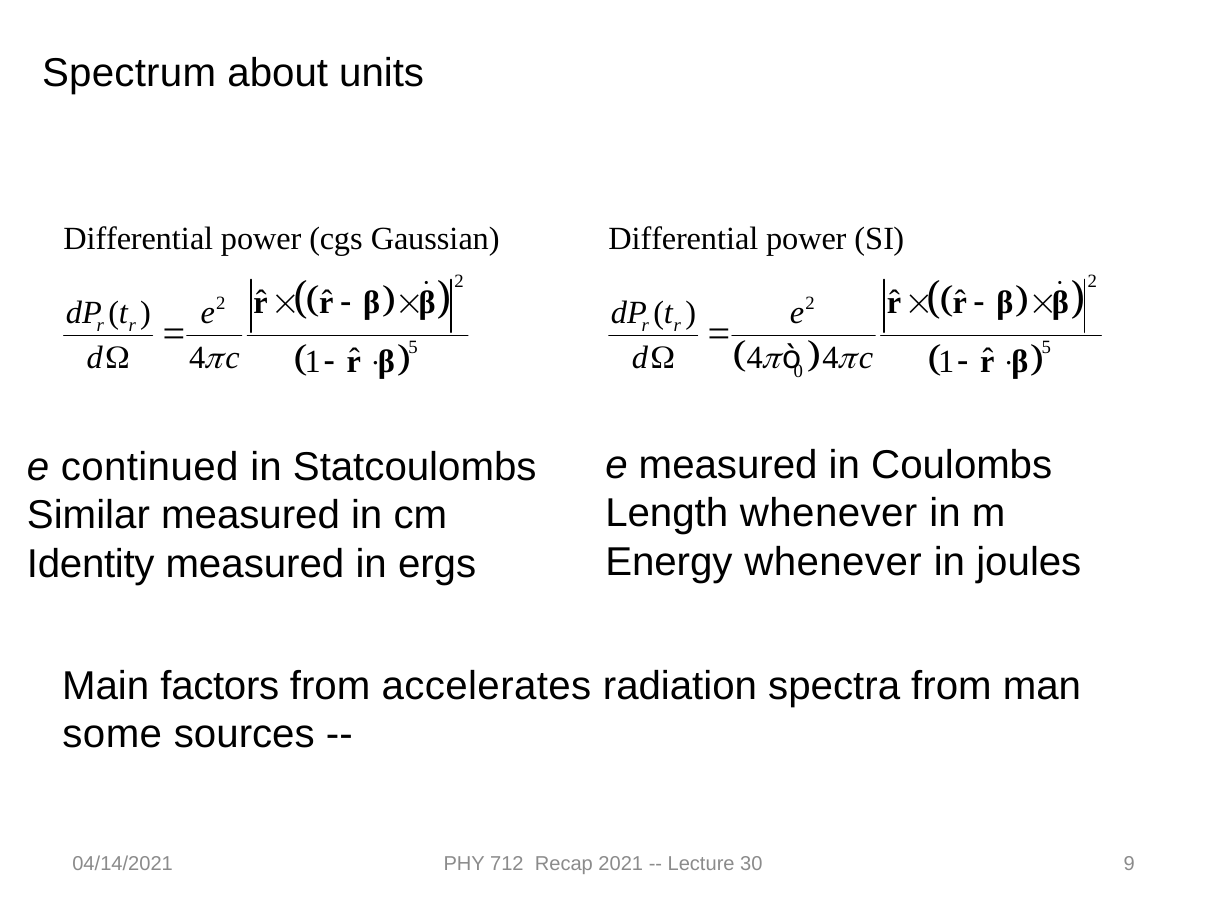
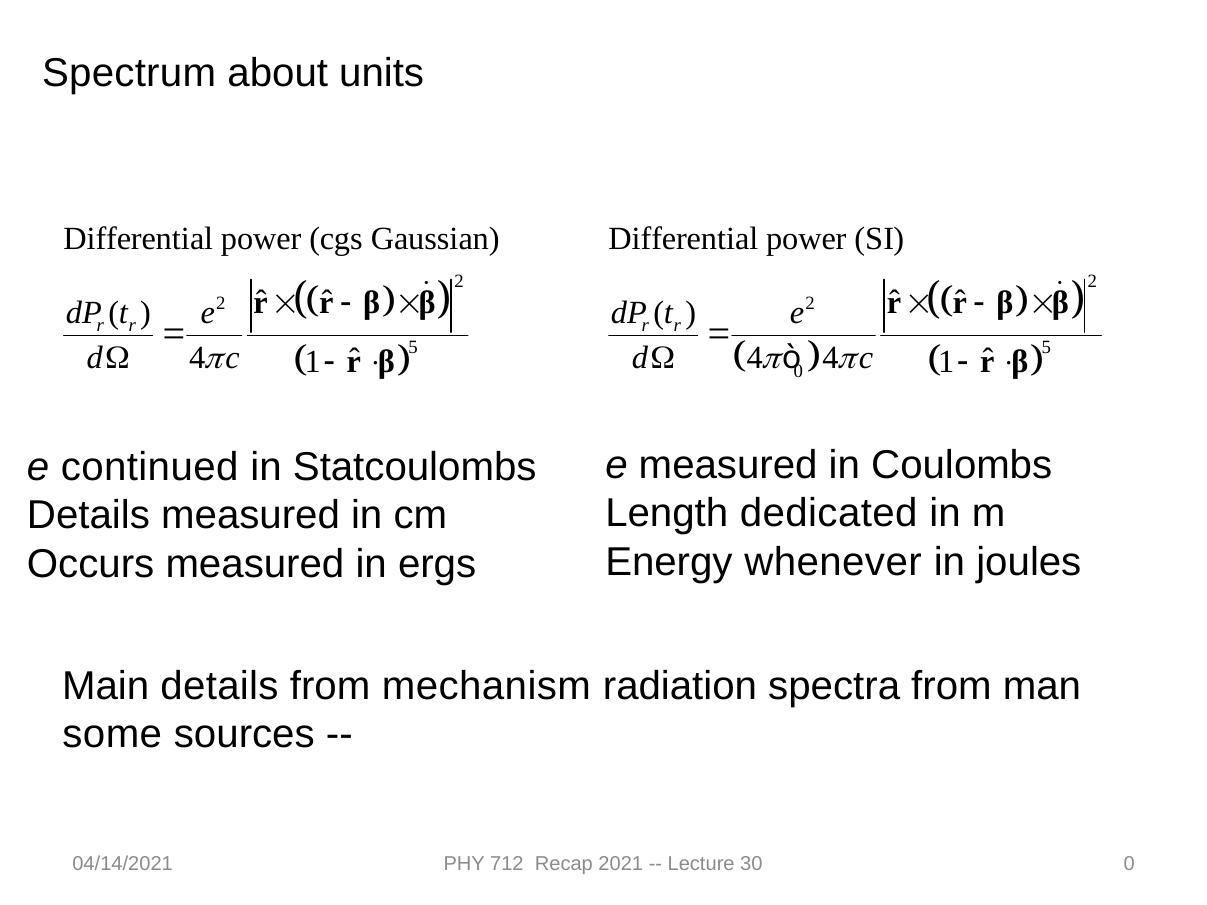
Length whenever: whenever -> dedicated
Similar at (88, 516): Similar -> Details
Identity: Identity -> Occurs
Main factors: factors -> details
accelerates: accelerates -> mechanism
30 9: 9 -> 0
